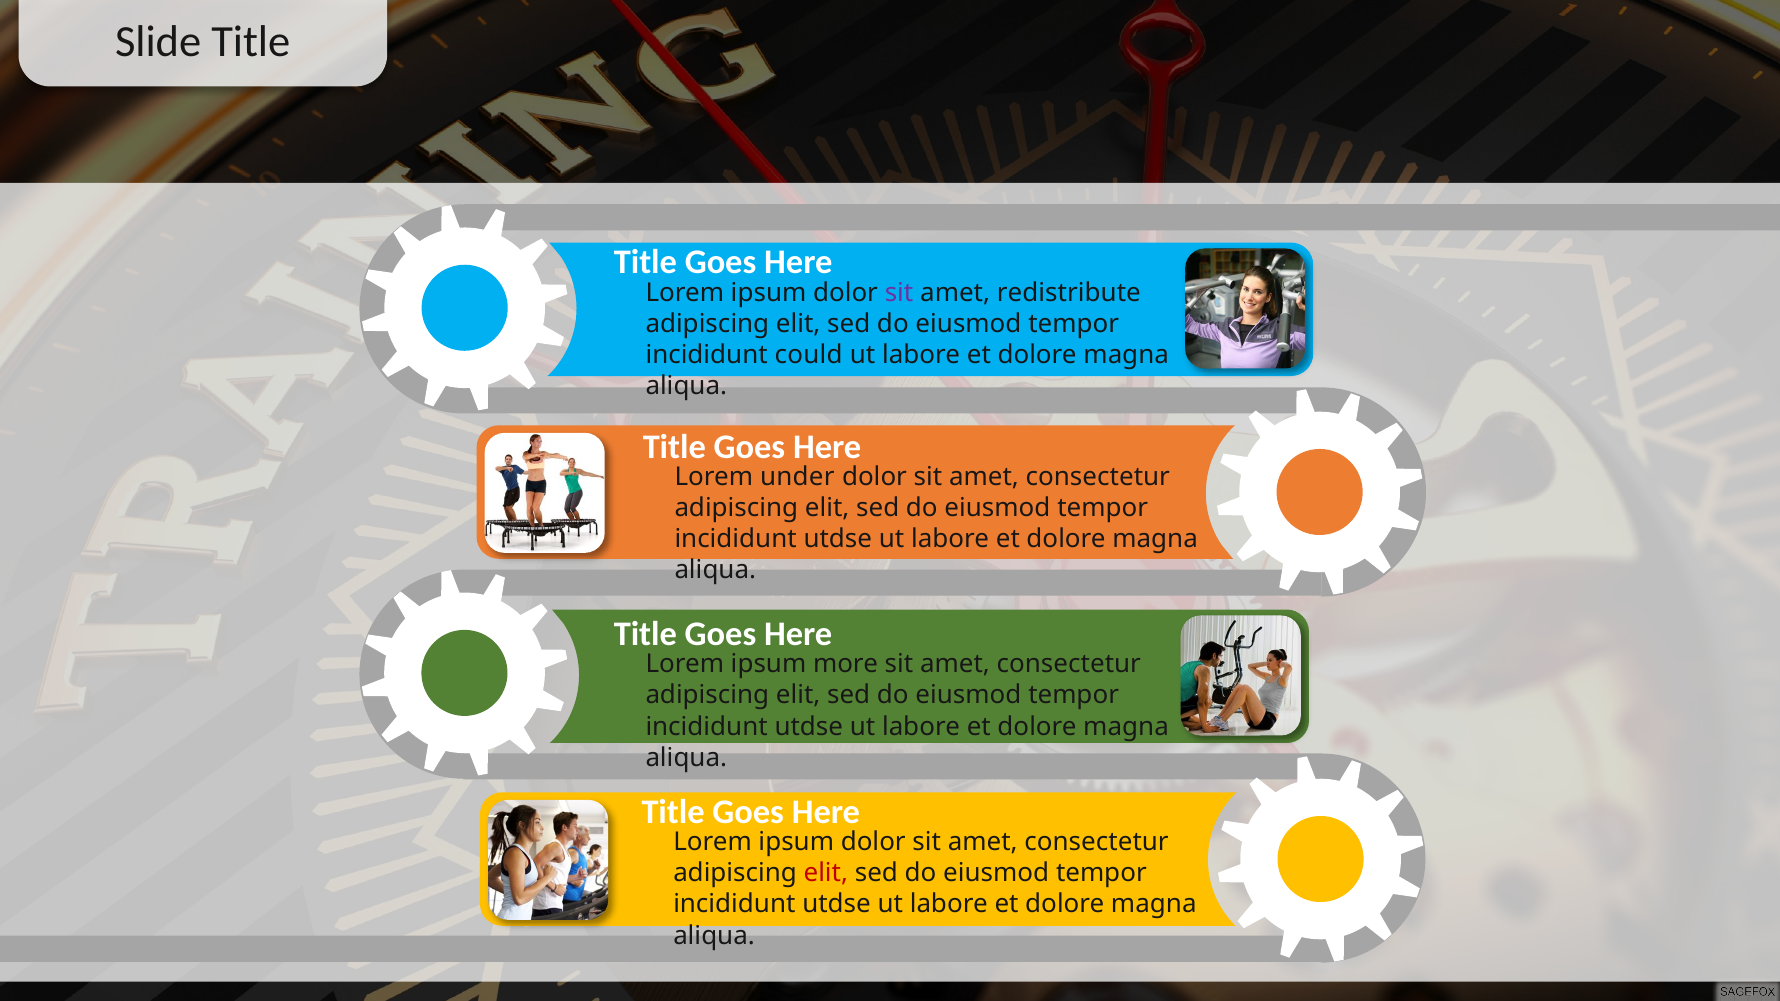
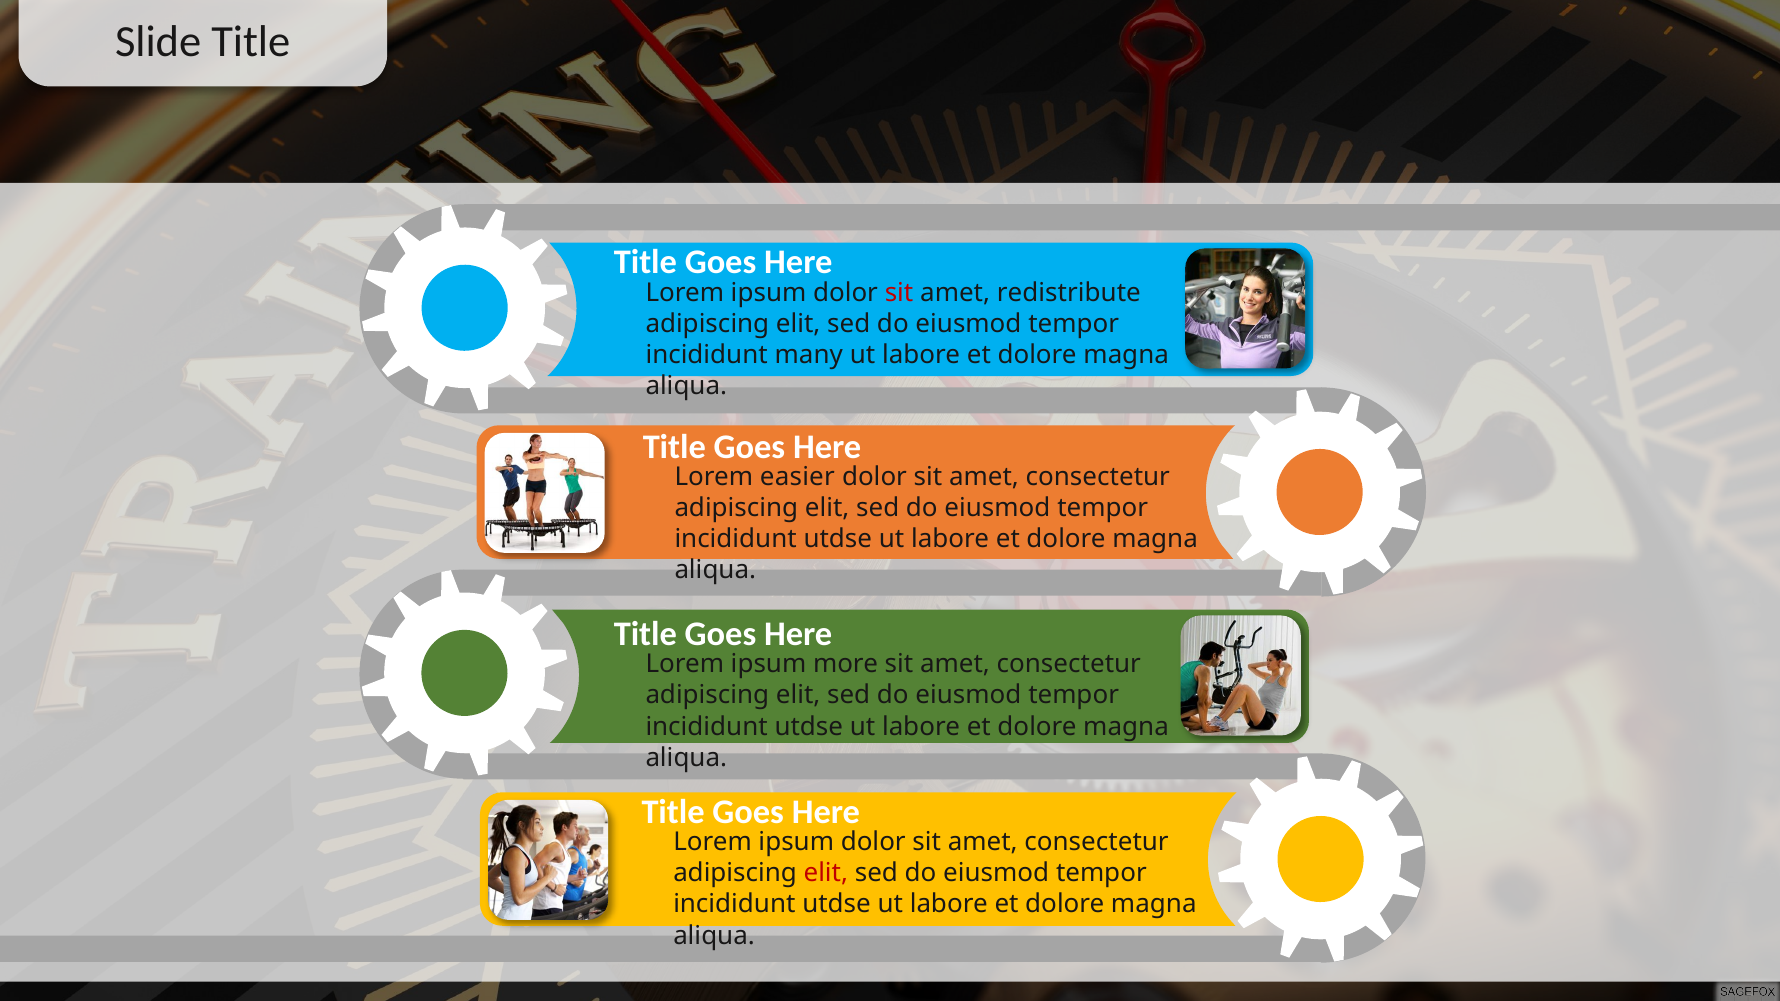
sit at (899, 293) colour: purple -> red
could: could -> many
under: under -> easier
